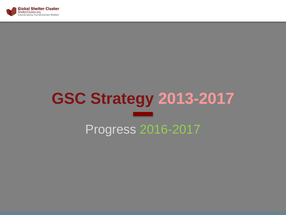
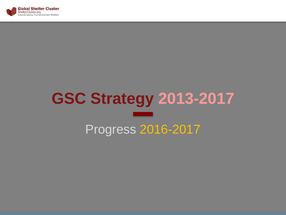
2016-2017 colour: light green -> yellow
